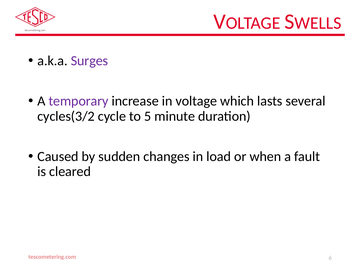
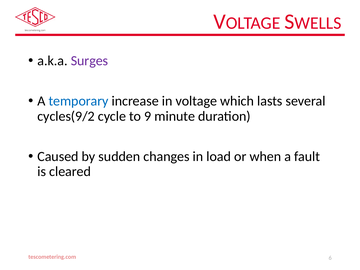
temporary colour: purple -> blue
cycles(3/2: cycles(3/2 -> cycles(9/2
5: 5 -> 9
